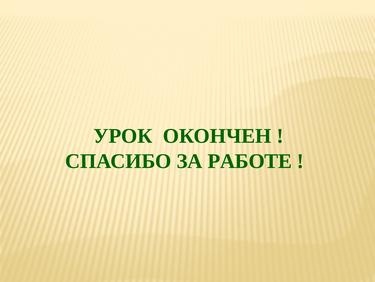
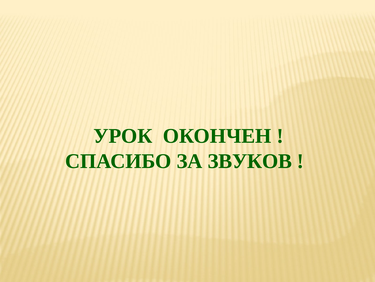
РАБОТЕ: РАБОТЕ -> ЗВУКОВ
